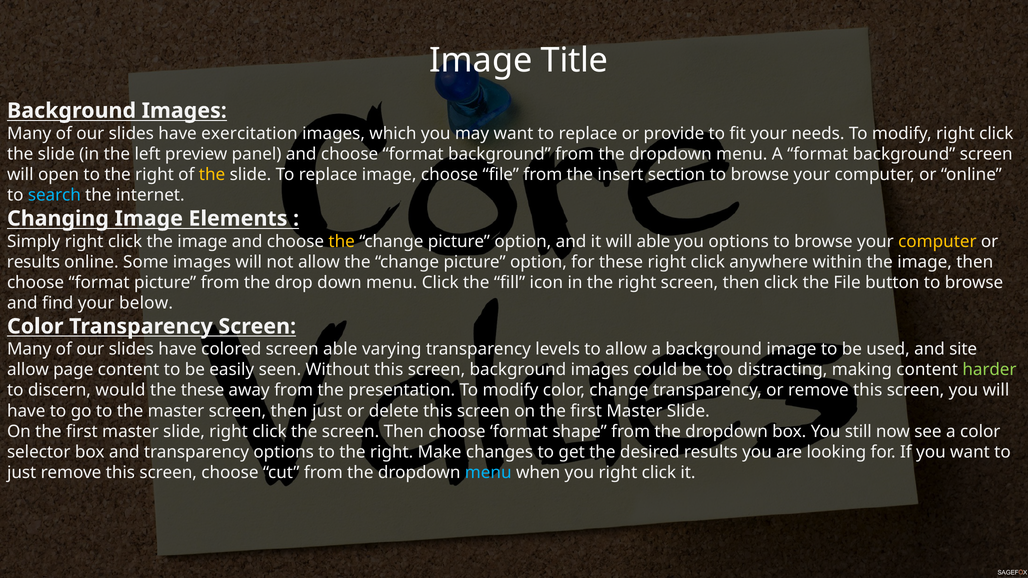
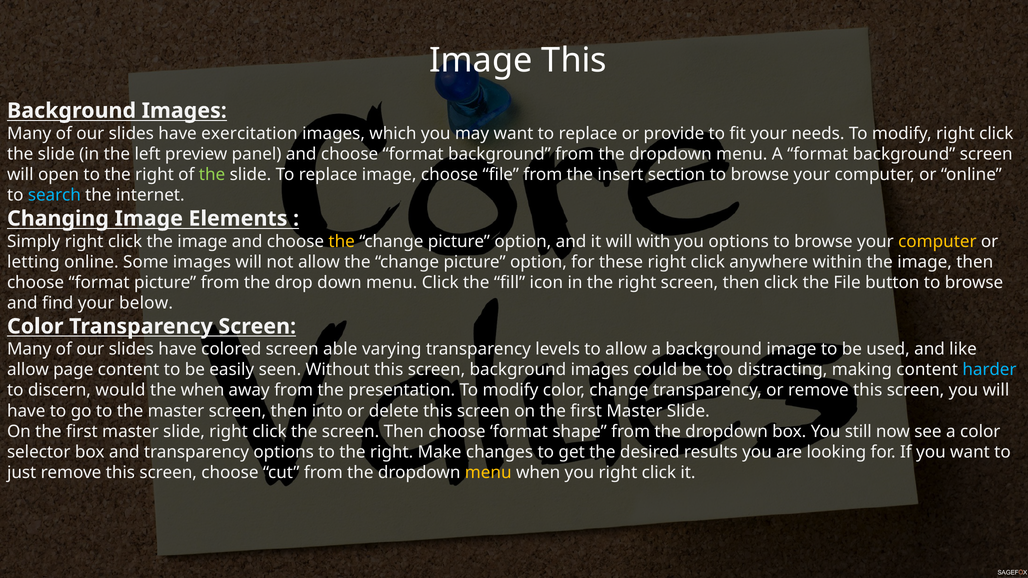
Image Title: Title -> This
the at (212, 175) colour: yellow -> light green
will able: able -> with
results at (34, 262): results -> letting
site: site -> like
harder colour: light green -> light blue
the these: these -> when
then just: just -> into
menu at (488, 473) colour: light blue -> yellow
